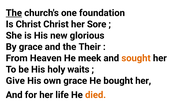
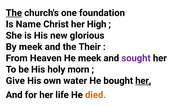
Is Christ: Christ -> Name
Sore: Sore -> High
By grace: grace -> meek
sought colour: orange -> purple
waits: waits -> morn
own grace: grace -> water
her at (143, 81) underline: none -> present
